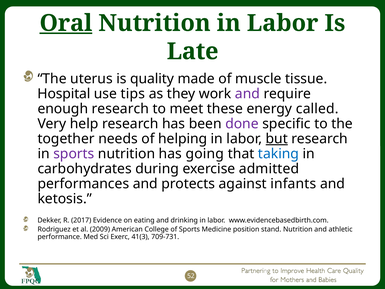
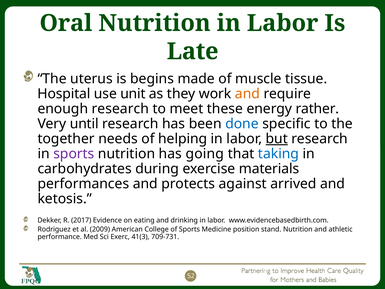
Oral underline: present -> none
quality: quality -> begins
tips: tips -> unit
and at (247, 94) colour: purple -> orange
called: called -> rather
help: help -> until
done colour: purple -> blue
admitted: admitted -> materials
infants: infants -> arrived
